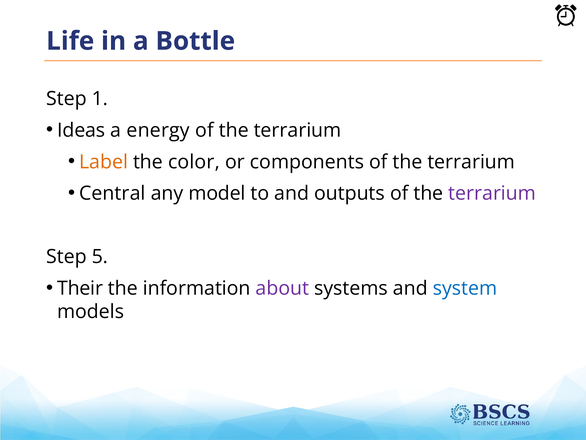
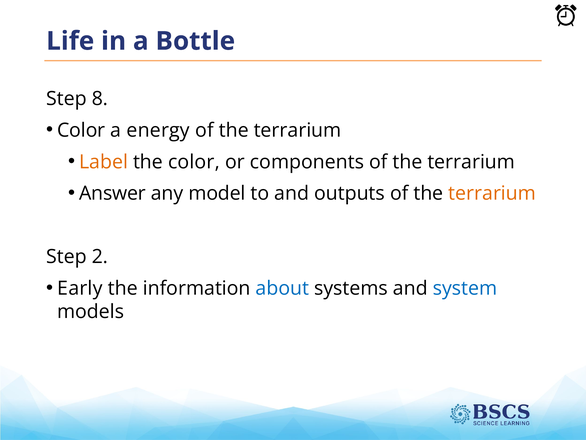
1: 1 -> 8
Ideas at (81, 130): Ideas -> Color
Central: Central -> Answer
terrarium at (492, 193) colour: purple -> orange
5: 5 -> 2
Their: Their -> Early
about colour: purple -> blue
